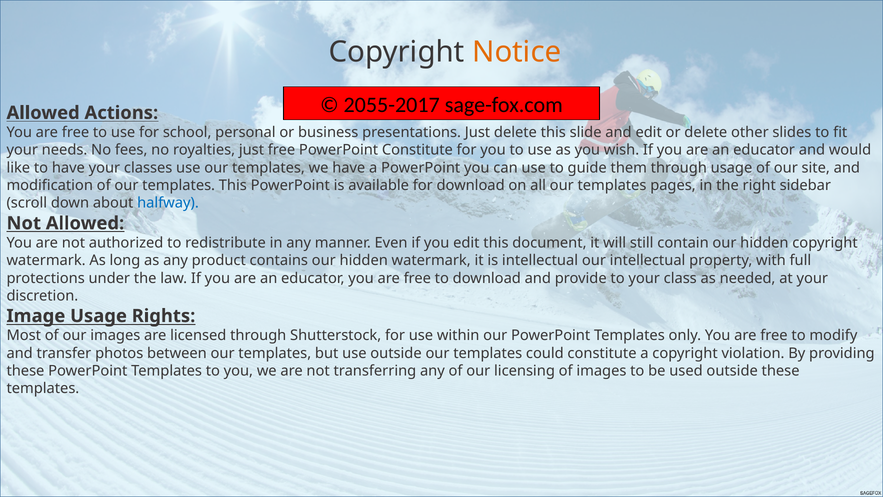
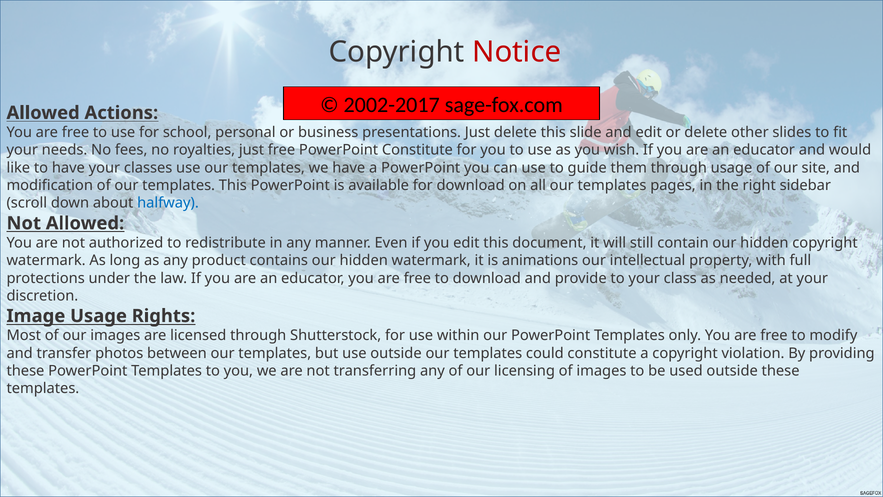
Notice colour: orange -> red
2055-2017: 2055-2017 -> 2002-2017
is intellectual: intellectual -> animations
